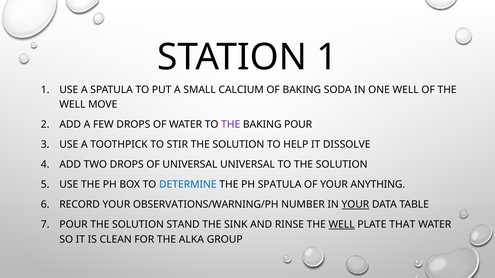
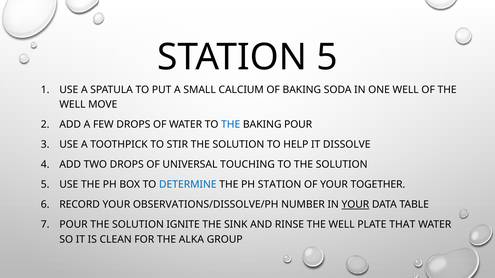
STATION 1: 1 -> 5
THE at (231, 125) colour: purple -> blue
UNIVERSAL UNIVERSAL: UNIVERSAL -> TOUCHING
PH SPATULA: SPATULA -> STATION
ANYTHING: ANYTHING -> TOGETHER
OBSERVATIONS/WARNING/PH: OBSERVATIONS/WARNING/PH -> OBSERVATIONS/DISSOLVE/PH
STAND: STAND -> IGNITE
WELL at (342, 225) underline: present -> none
